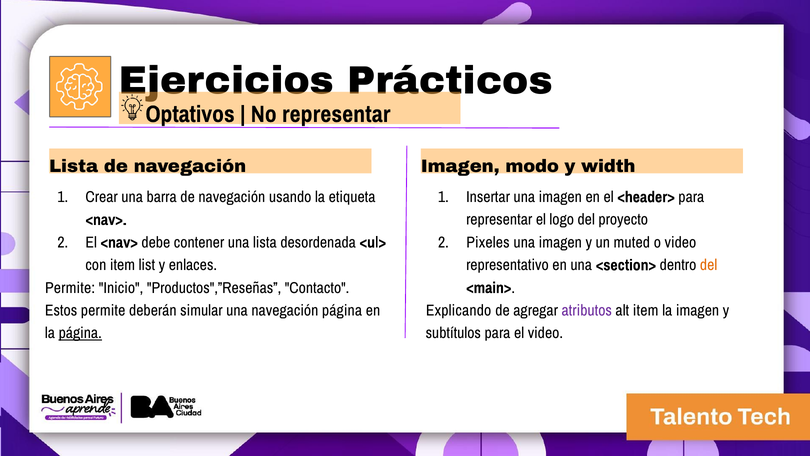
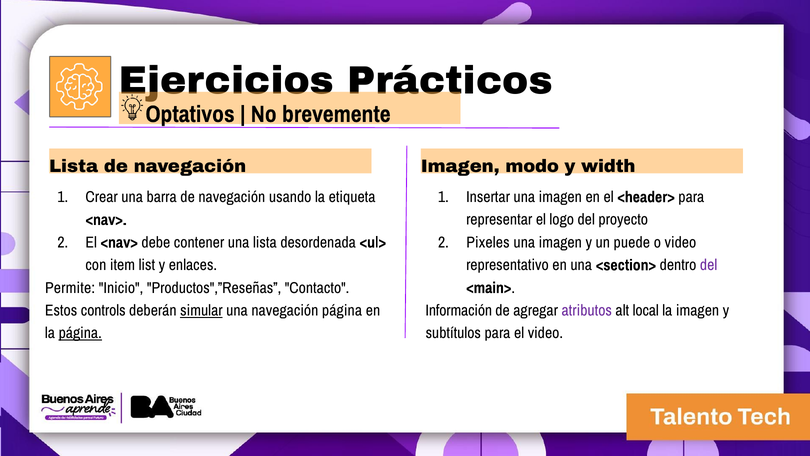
No representar: representar -> brevemente
muted: muted -> puede
del at (709, 265) colour: orange -> purple
Estos permite: permite -> controls
simular underline: none -> present
Explicando at (459, 310): Explicando -> Información
alt item: item -> local
